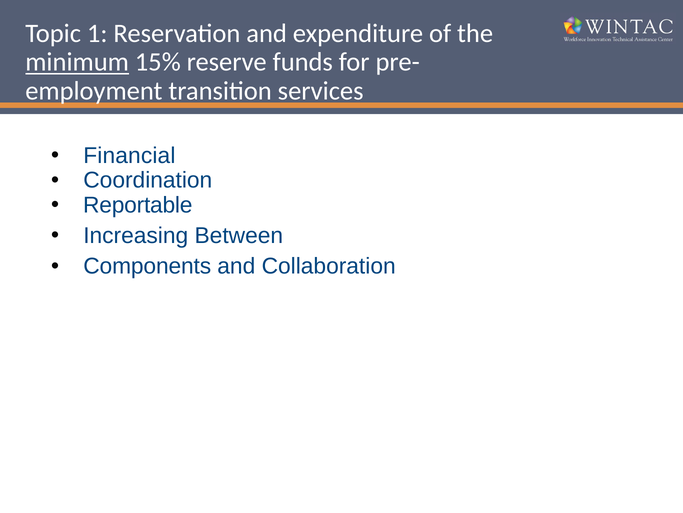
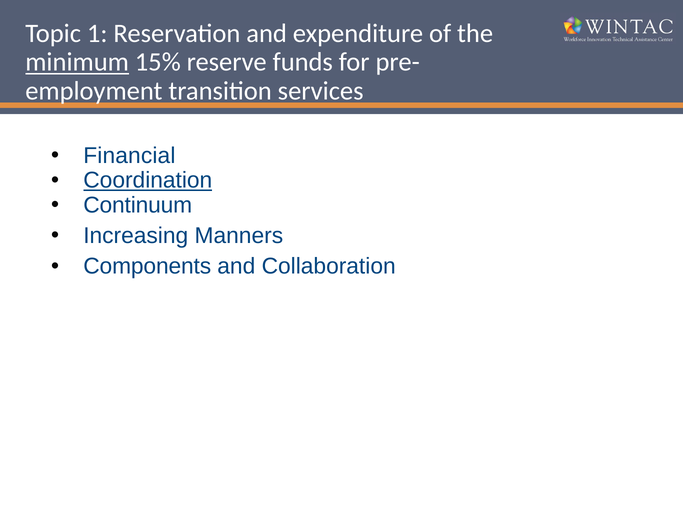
Coordination underline: none -> present
Reportable: Reportable -> Continuum
Between: Between -> Manners
